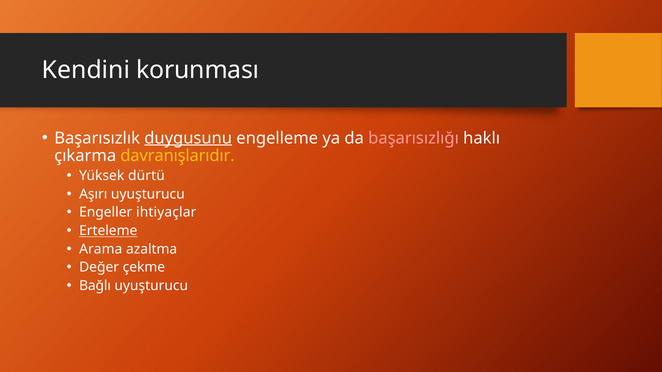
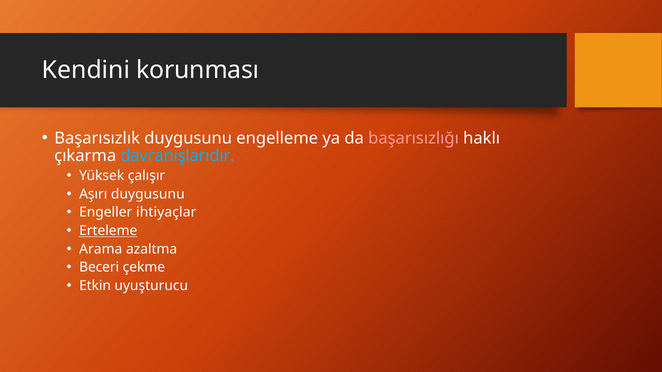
duygusunu at (188, 138) underline: present -> none
davranışlarıdır colour: yellow -> light blue
dürtü: dürtü -> çalışır
Aşırı uyuşturucu: uyuşturucu -> duygusunu
Değer: Değer -> Beceri
Bağlı: Bağlı -> Etkin
